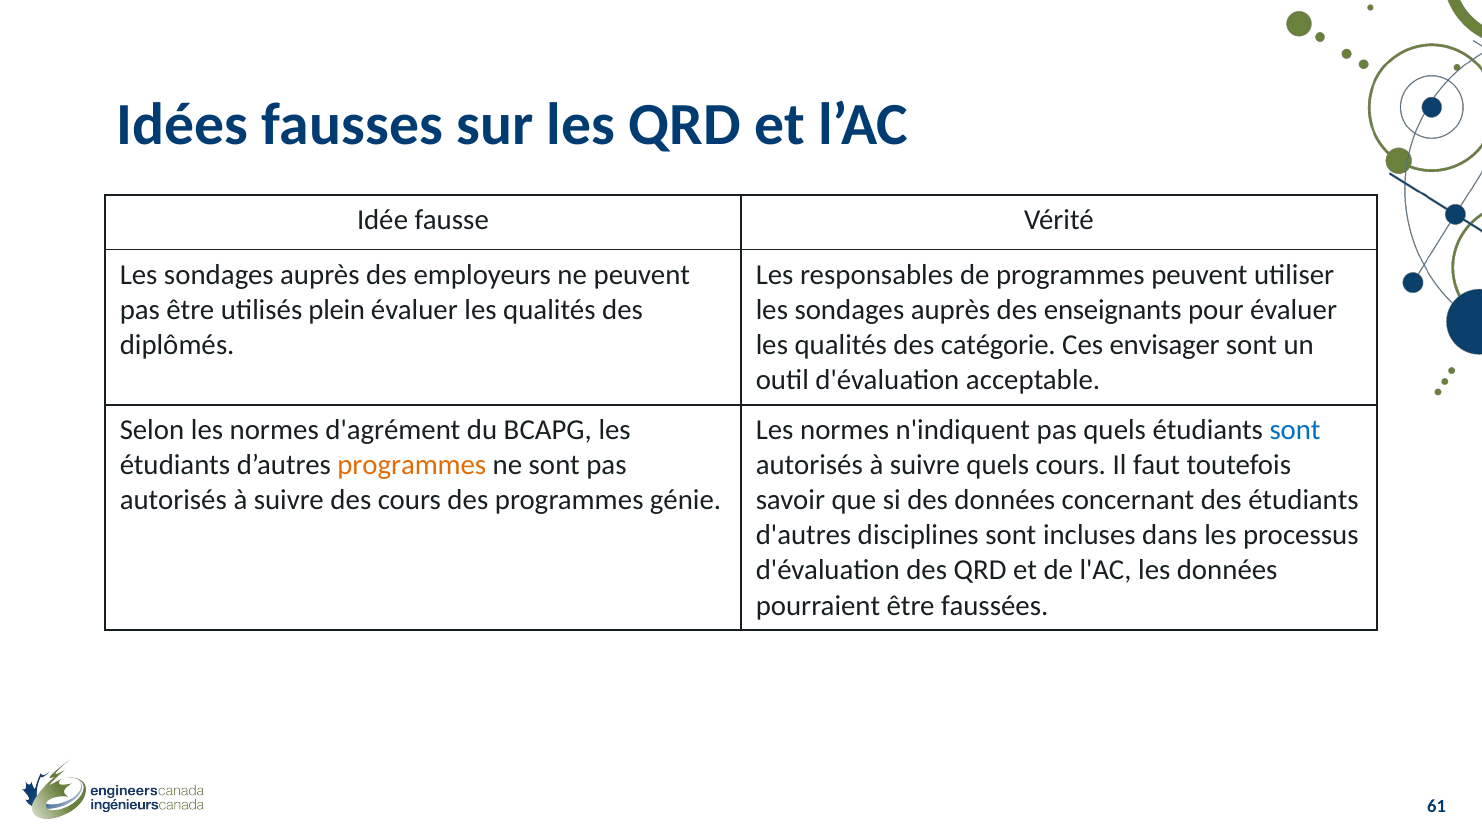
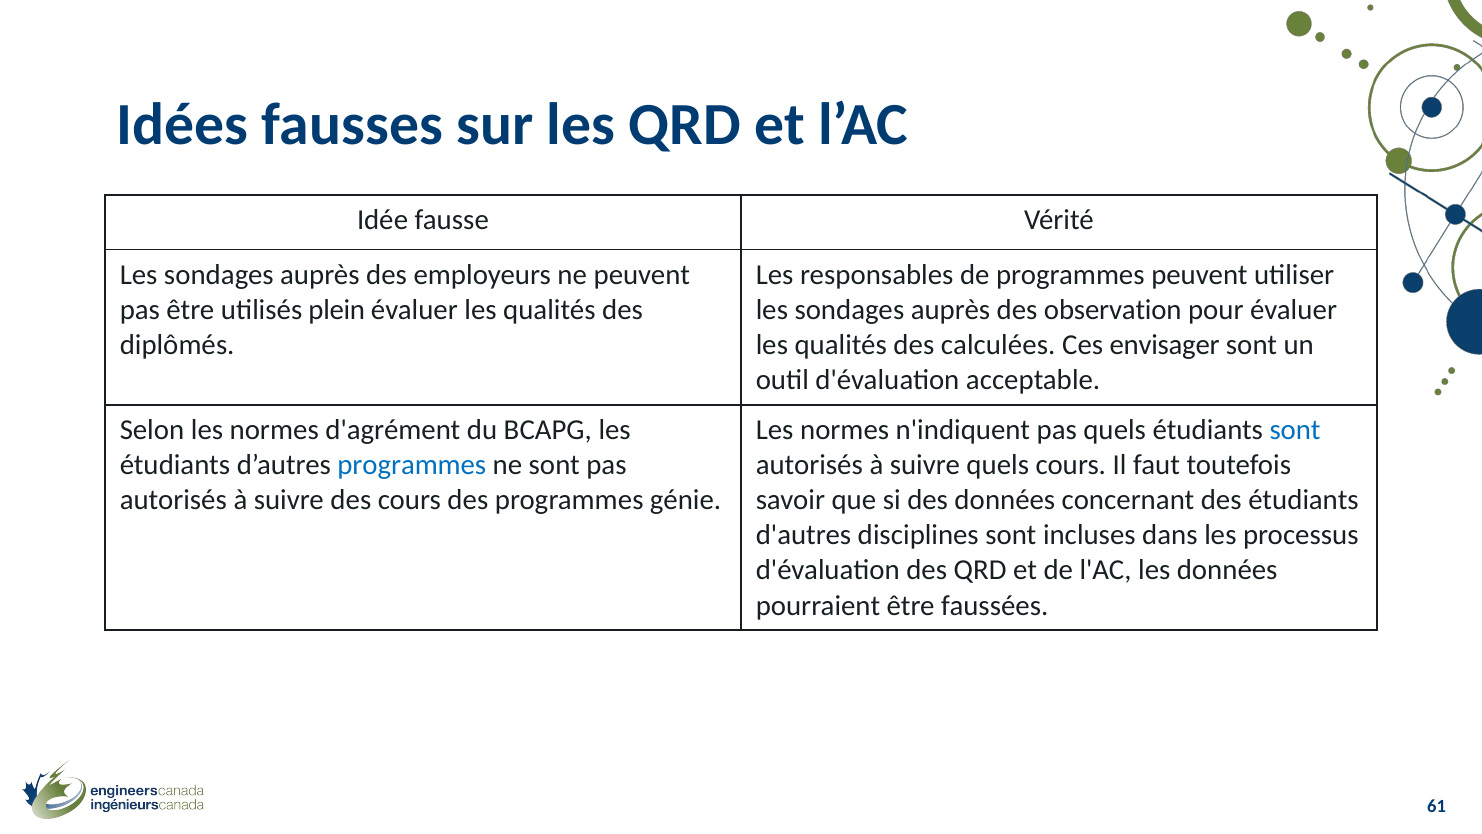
enseignants: enseignants -> observation
catégorie: catégorie -> calculées
programmes at (412, 465) colour: orange -> blue
